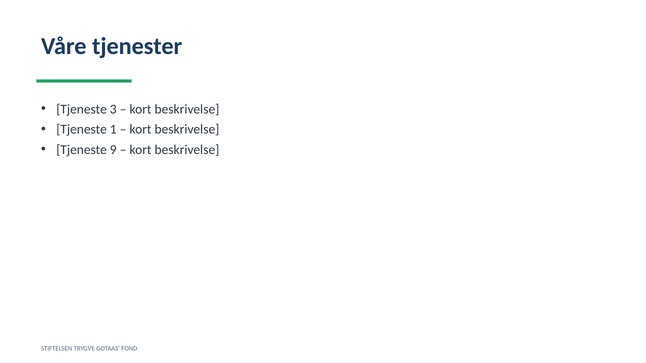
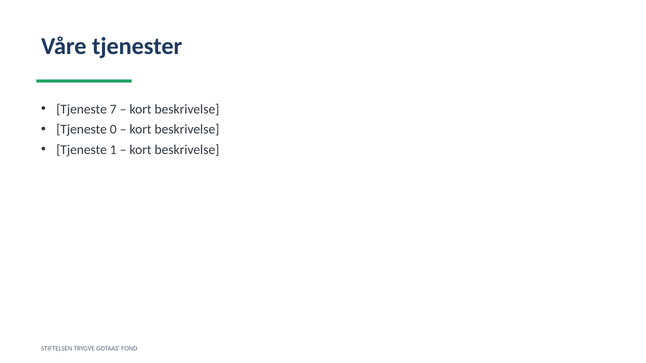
3: 3 -> 7
1: 1 -> 0
9: 9 -> 1
